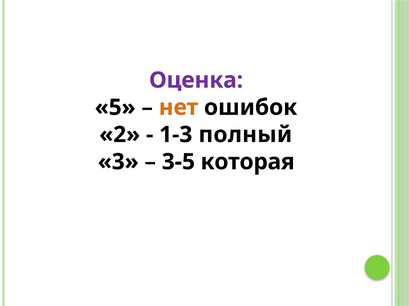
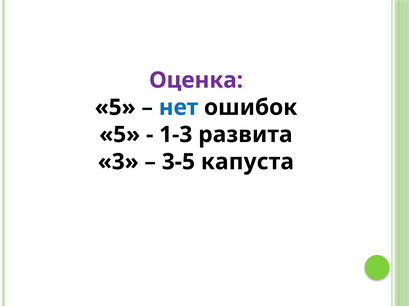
нет colour: orange -> blue
2 at (120, 135): 2 -> 5
полный: полный -> развита
которая: которая -> капуста
